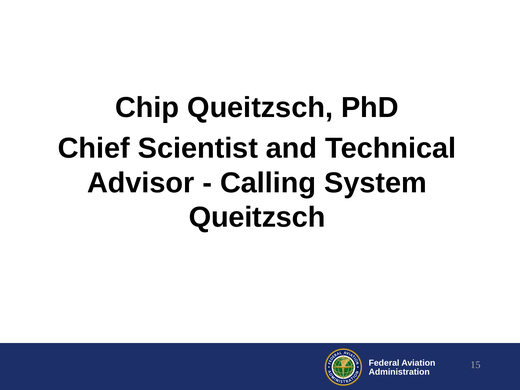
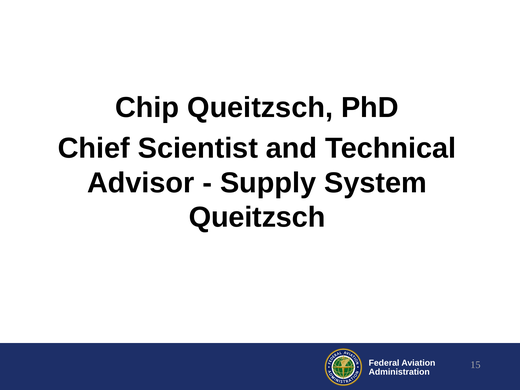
Calling: Calling -> Supply
